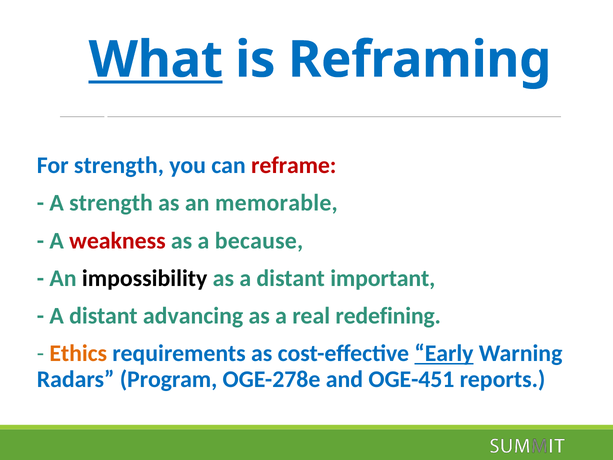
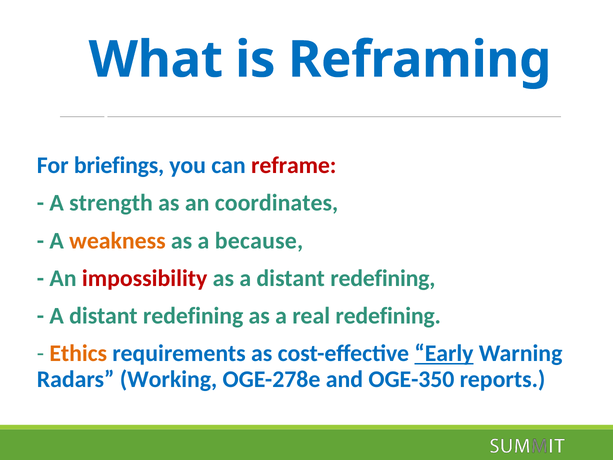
What underline: present -> none
For strength: strength -> briefings
memorable: memorable -> coordinates
weakness colour: red -> orange
impossibility colour: black -> red
as a distant important: important -> redefining
advancing at (193, 316): advancing -> redefining
Radars Program: Program -> Working
OGE-451: OGE-451 -> OGE-350
